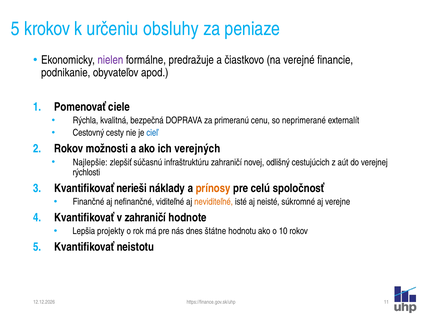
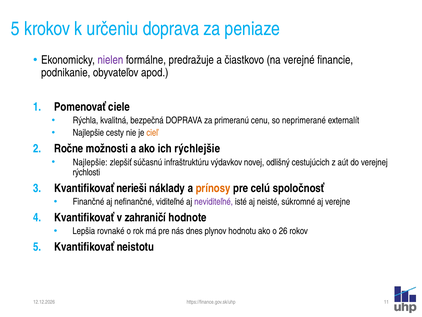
určeniu obsluhy: obsluhy -> doprava
Cestovný at (88, 133): Cestovný -> Najlepšie
cieľ colour: blue -> orange
Rokov at (69, 148): Rokov -> Ročne
verejných: verejných -> rýchlejšie
infraštruktúru zahraničí: zahraničí -> výdavkov
neviditeľné colour: orange -> purple
projekty: projekty -> rovnaké
štátne: štátne -> plynov
10: 10 -> 26
